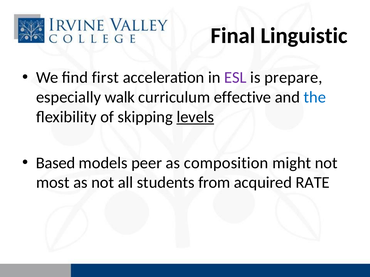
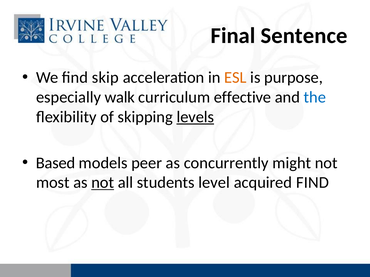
Linguistic: Linguistic -> Sentence
first: first -> skip
ESL colour: purple -> orange
prepare: prepare -> purpose
composition: composition -> concurrently
not at (103, 183) underline: none -> present
from: from -> level
acquired RATE: RATE -> FIND
